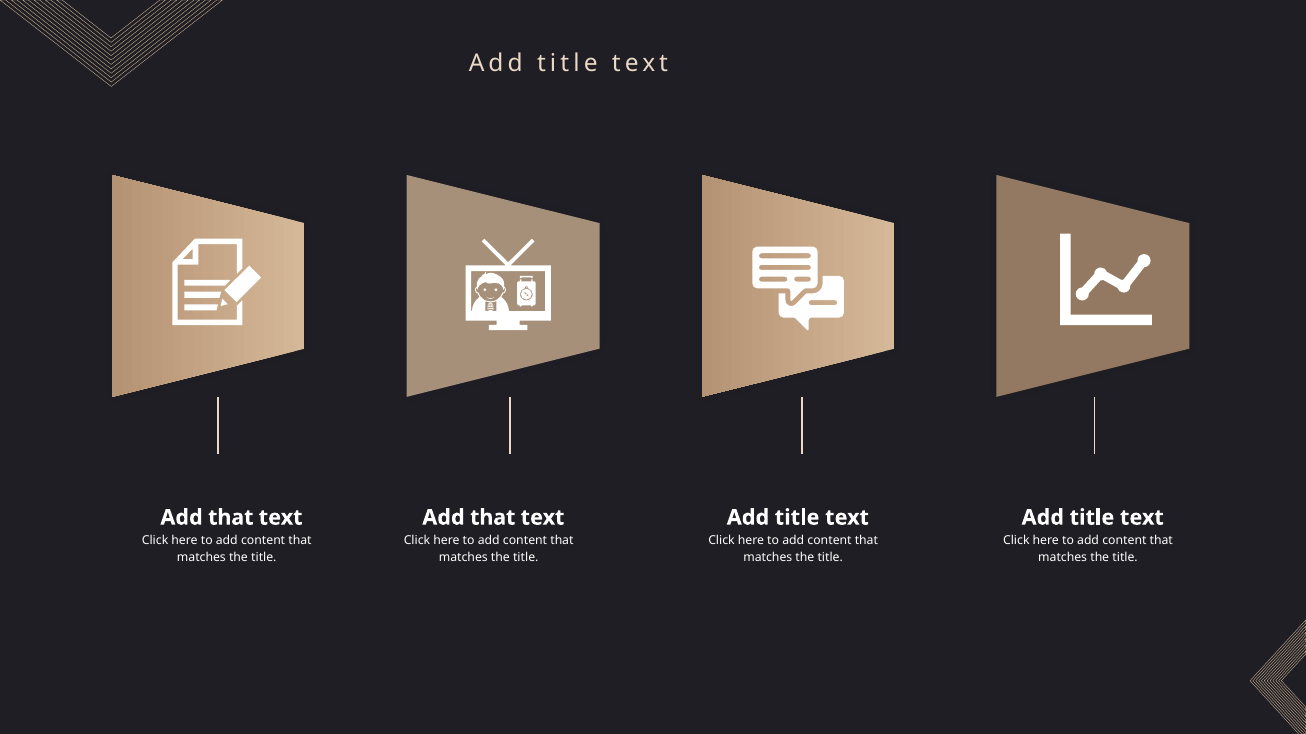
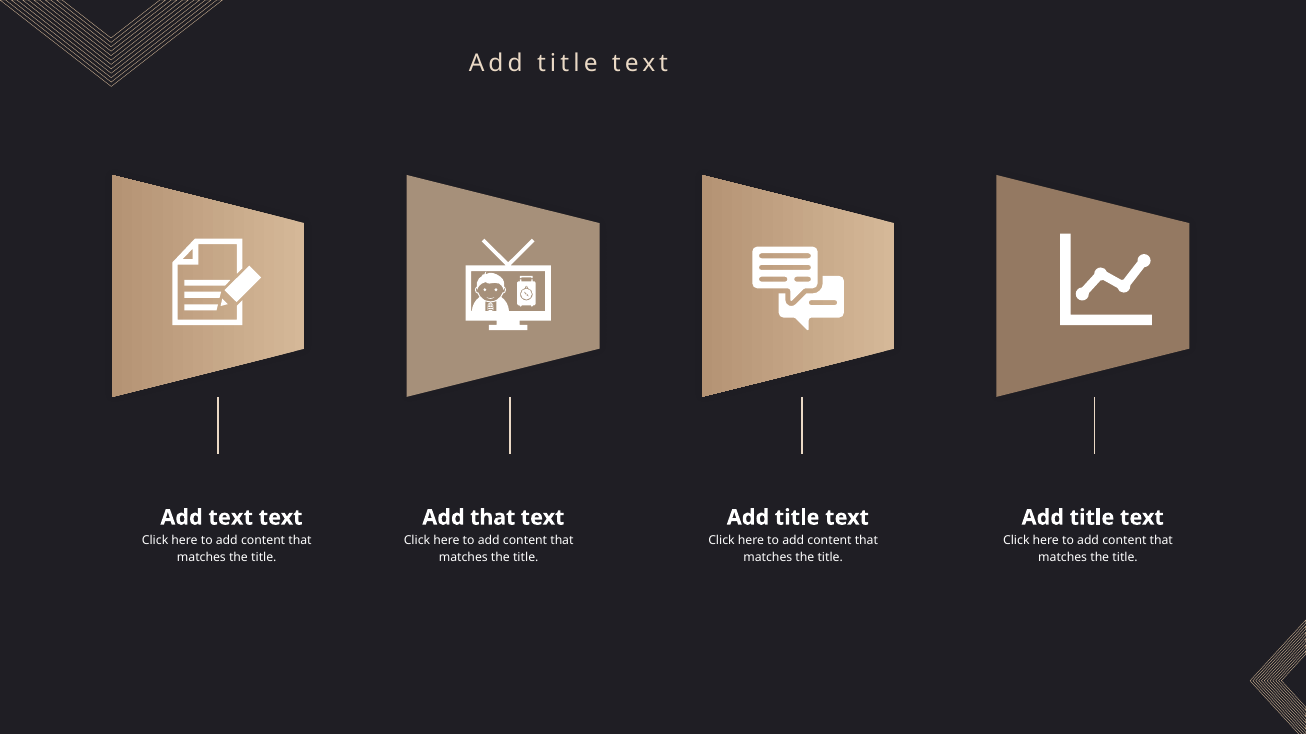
that at (231, 518): that -> text
